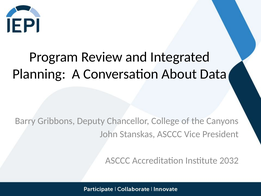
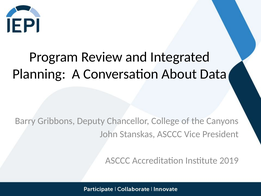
2032: 2032 -> 2019
